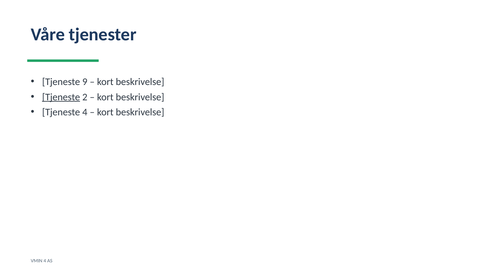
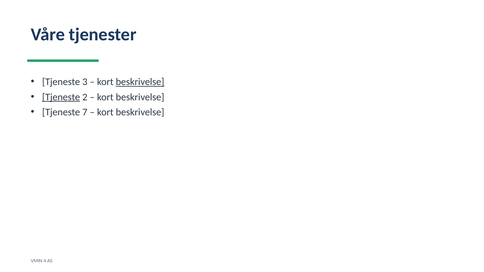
9: 9 -> 3
beskrivelse at (140, 82) underline: none -> present
Tjeneste 4: 4 -> 7
